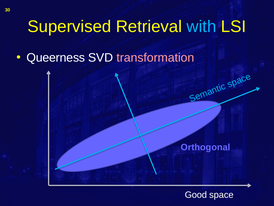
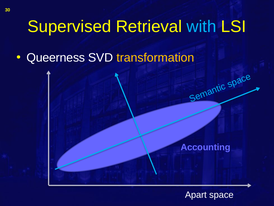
transformation colour: pink -> yellow
Orthogonal: Orthogonal -> Accounting
Good: Good -> Apart
